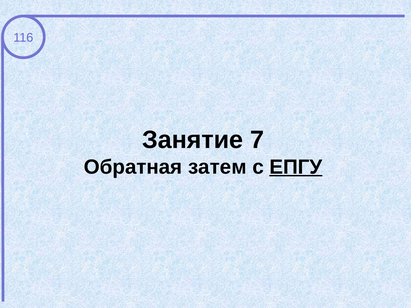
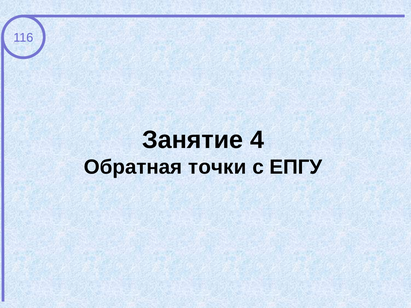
7: 7 -> 4
затем: затем -> точки
ЕПГУ underline: present -> none
